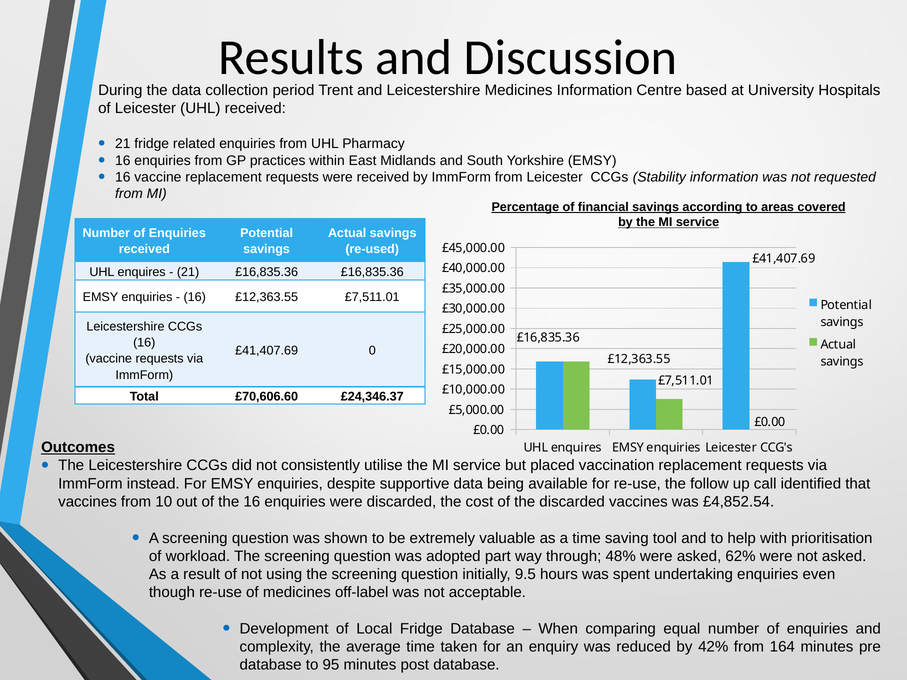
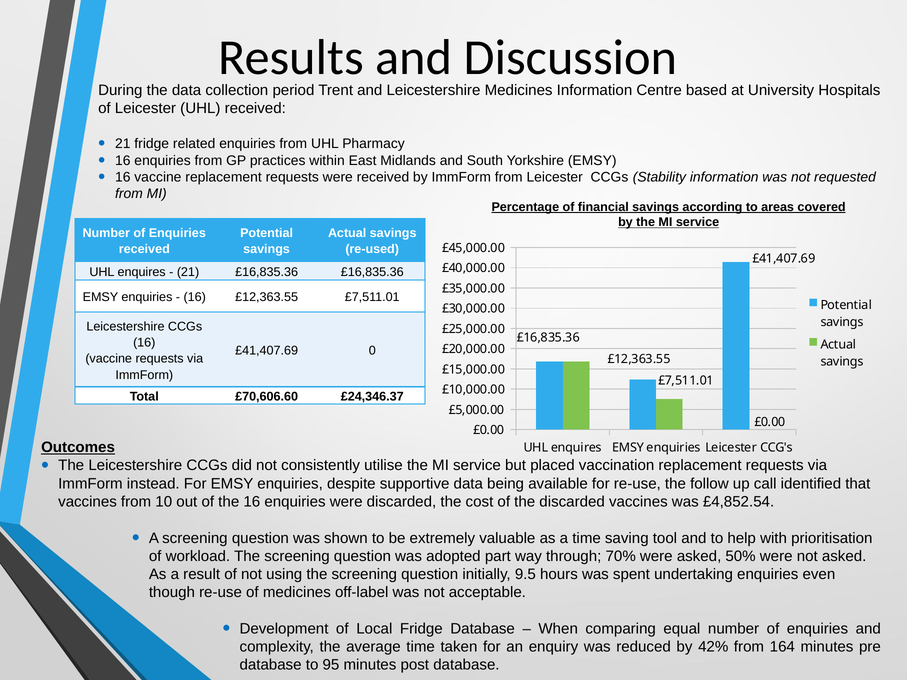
48%: 48% -> 70%
62%: 62% -> 50%
